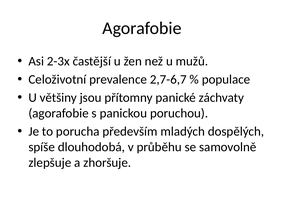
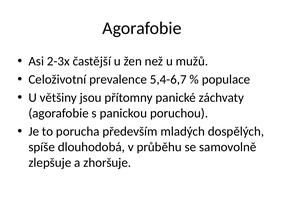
2,7-6,7: 2,7-6,7 -> 5,4-6,7
